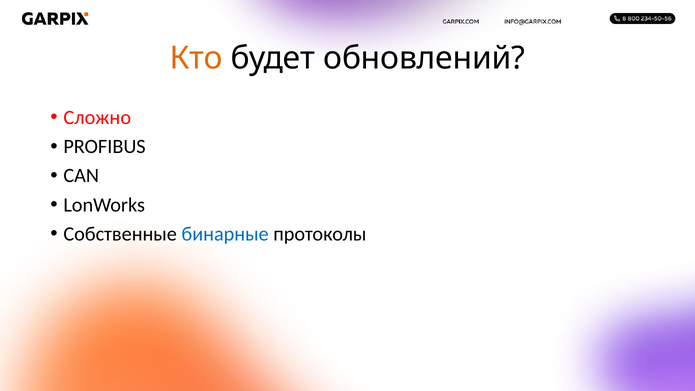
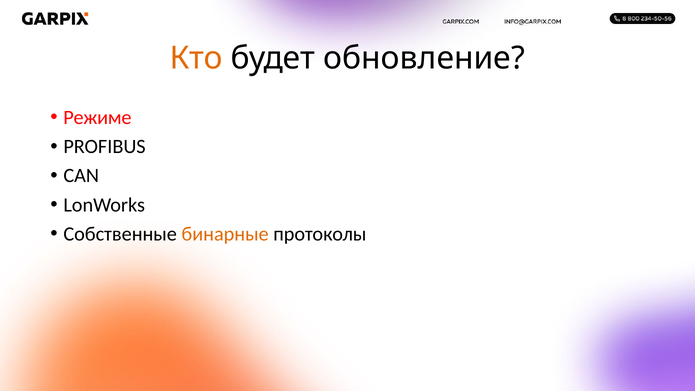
обновлений: обновлений -> обновление
Сложно: Сложно -> Режиме
бинарные colour: blue -> orange
